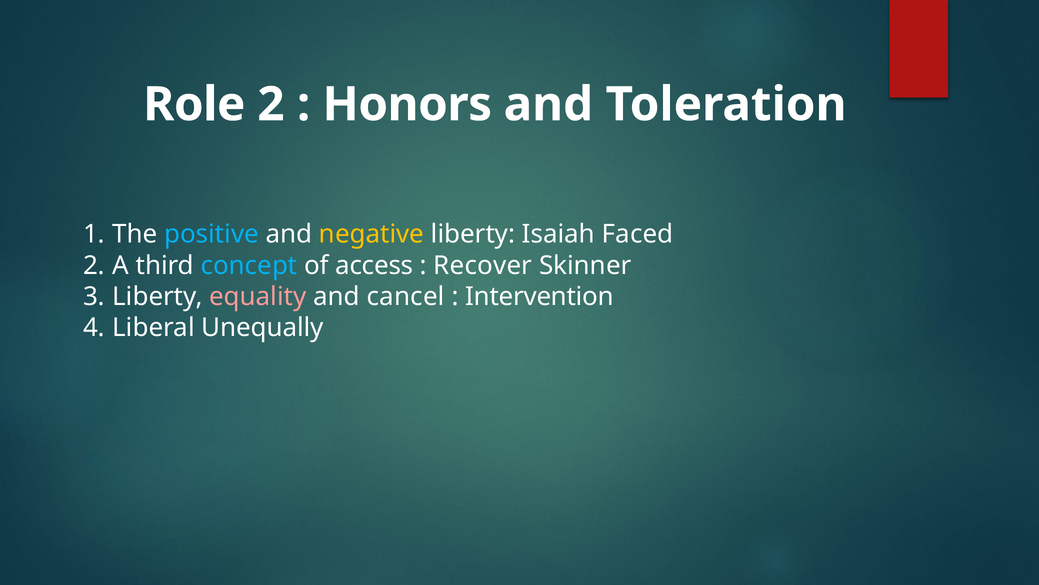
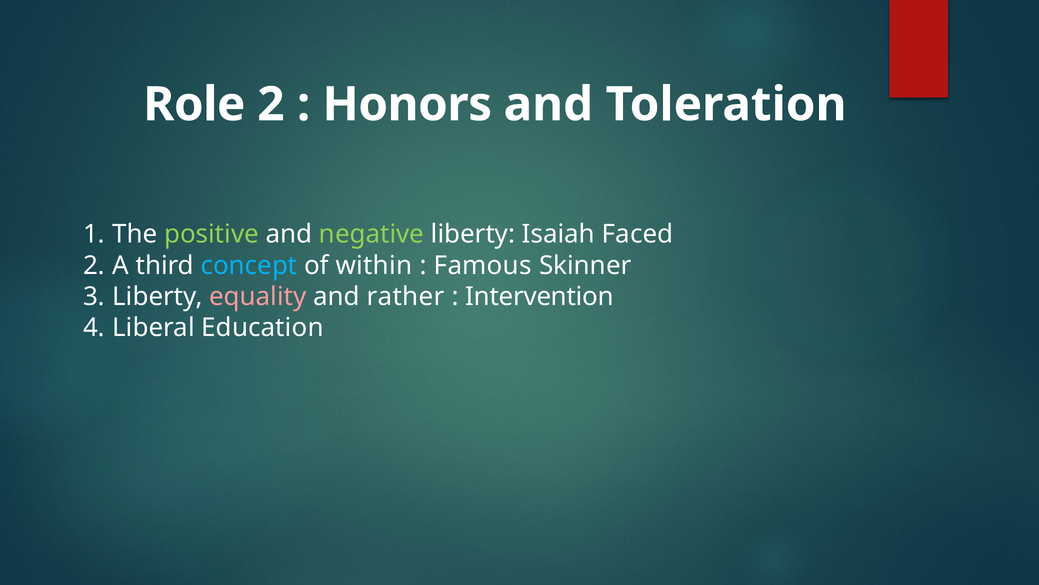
positive colour: light blue -> light green
negative colour: yellow -> light green
access: access -> within
Recover: Recover -> Famous
cancel: cancel -> rather
Unequally: Unequally -> Education
